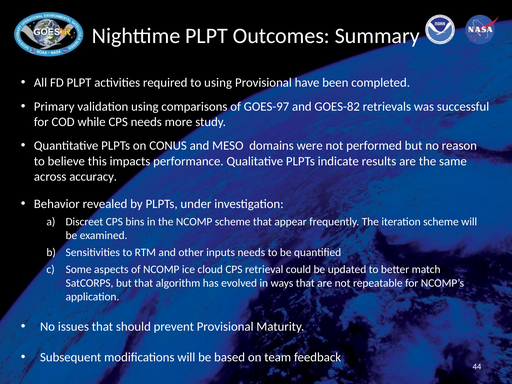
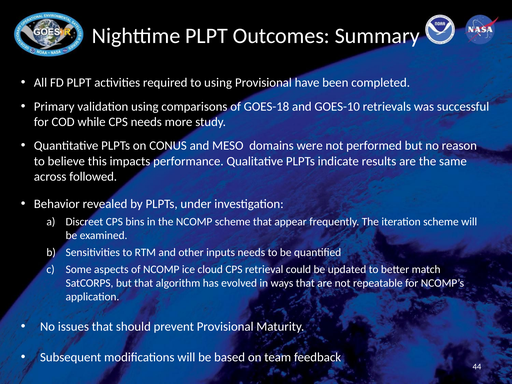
GOES-97: GOES-97 -> GOES-18
GOES-82: GOES-82 -> GOES-10
accuracy: accuracy -> followed
